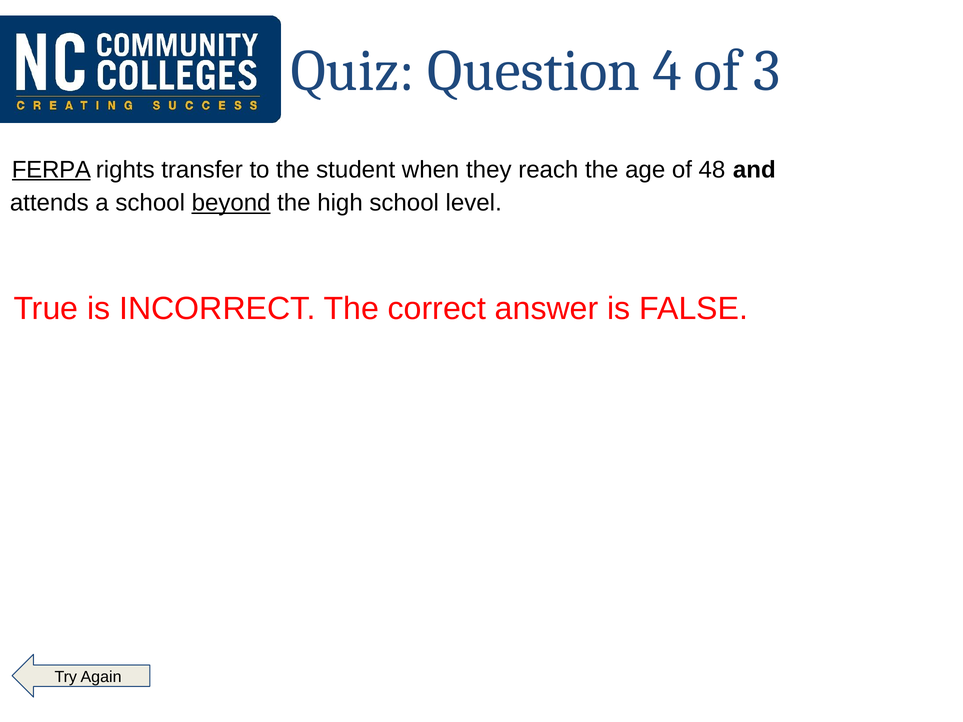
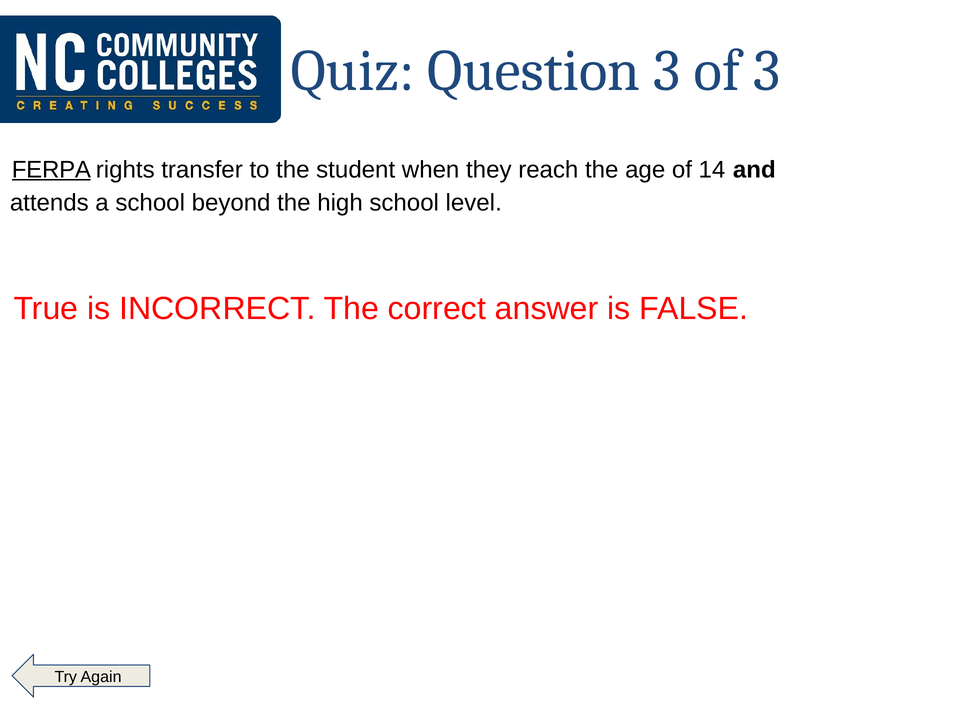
Question 4: 4 -> 3
48: 48 -> 14
beyond underline: present -> none
